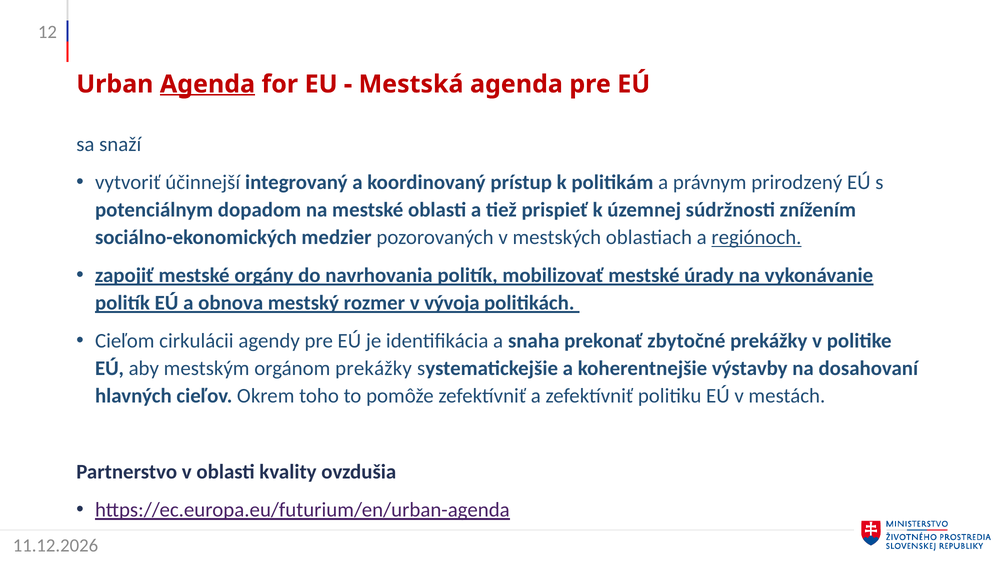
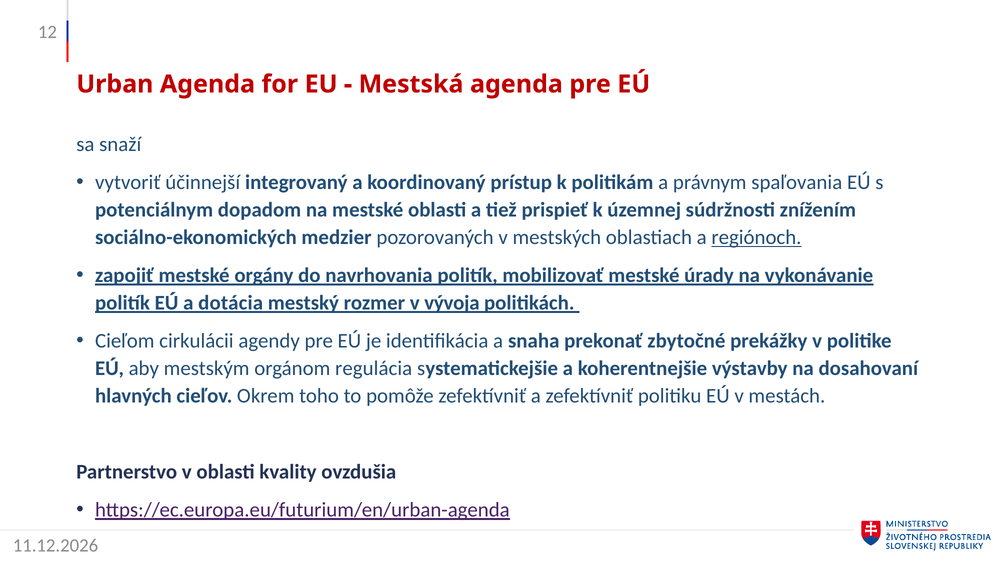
Agenda at (207, 84) underline: present -> none
prirodzený: prirodzený -> spaľovania
obnova: obnova -> dotácia
orgánom prekážky: prekážky -> regulácia
